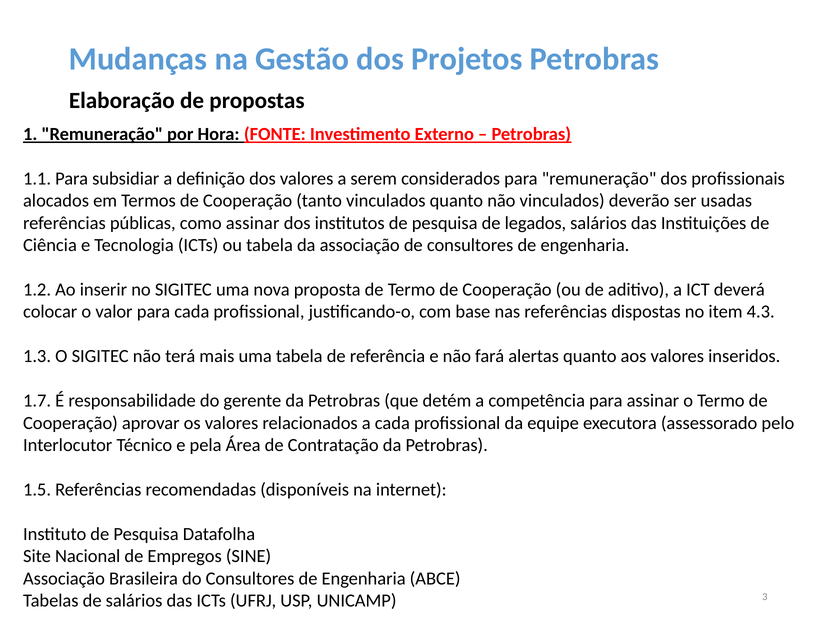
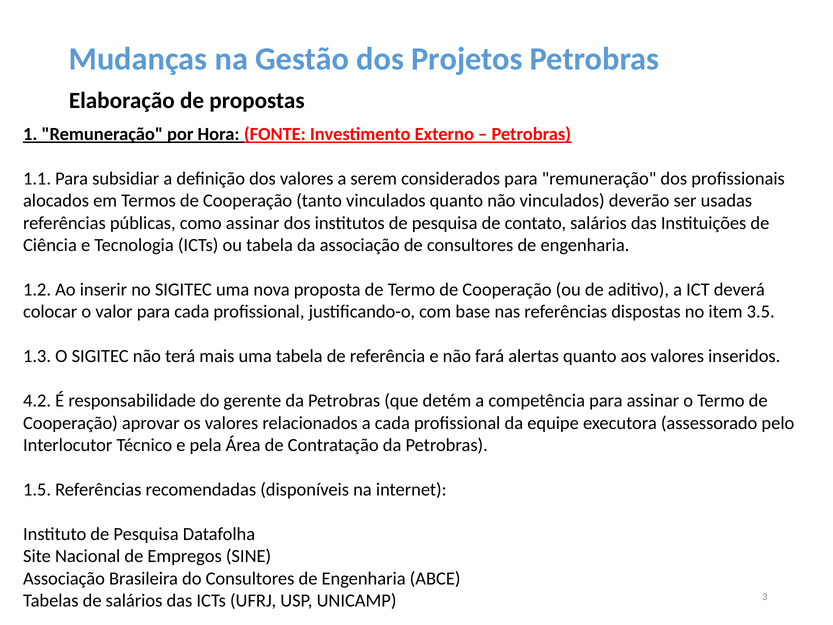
legados: legados -> contato
4.3: 4.3 -> 3.5
1.7: 1.7 -> 4.2
